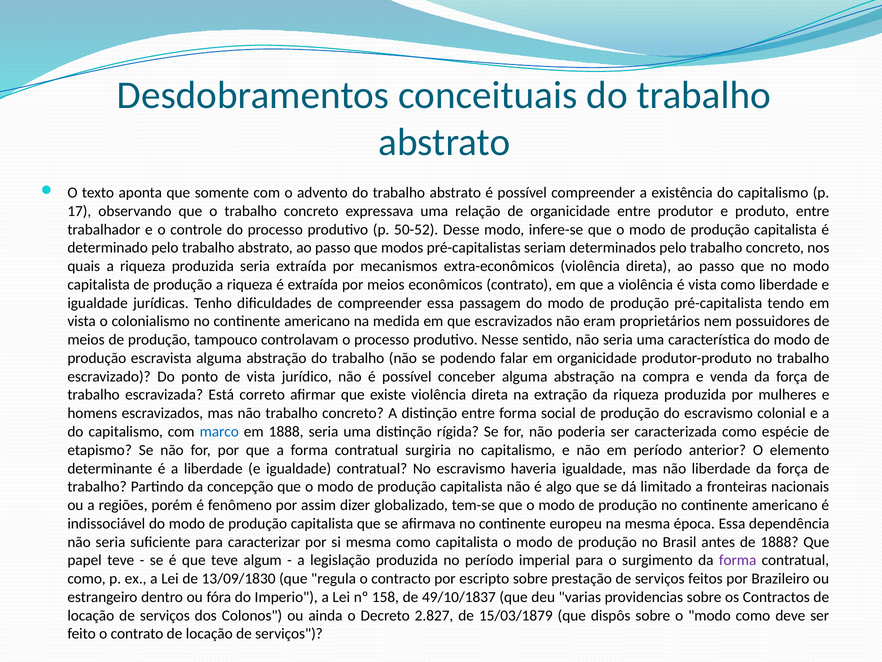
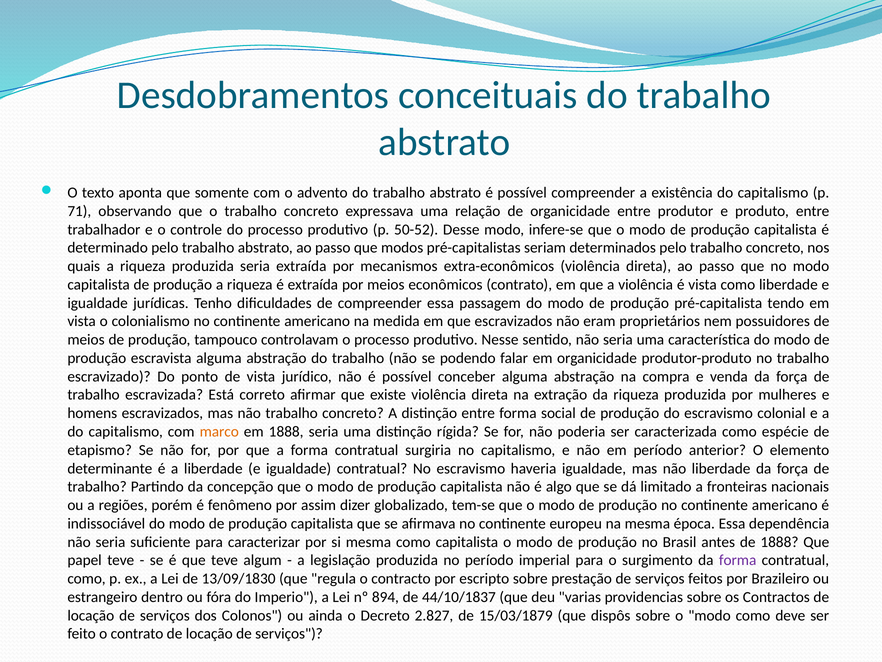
17: 17 -> 71
marco colour: blue -> orange
158: 158 -> 894
49/10/1837: 49/10/1837 -> 44/10/1837
